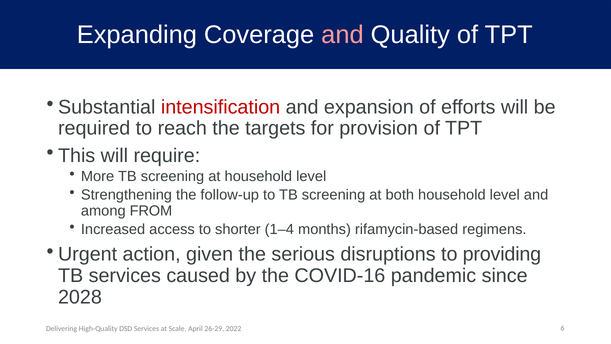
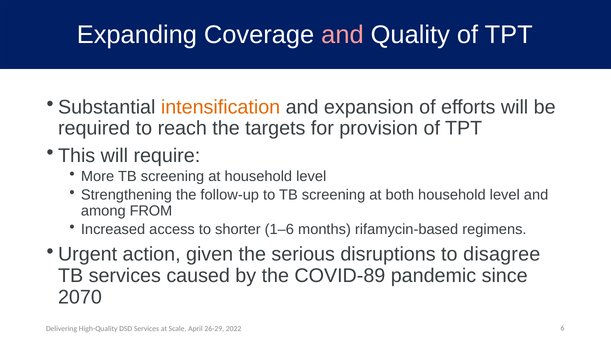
intensification colour: red -> orange
1–4: 1–4 -> 1–6
providing: providing -> disagree
COVID-16: COVID-16 -> COVID-89
2028: 2028 -> 2070
